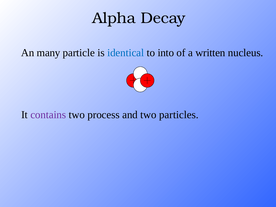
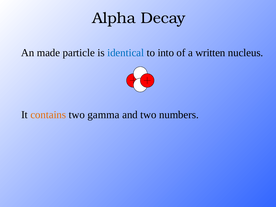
many: many -> made
contains colour: purple -> orange
process: process -> gamma
particles: particles -> numbers
